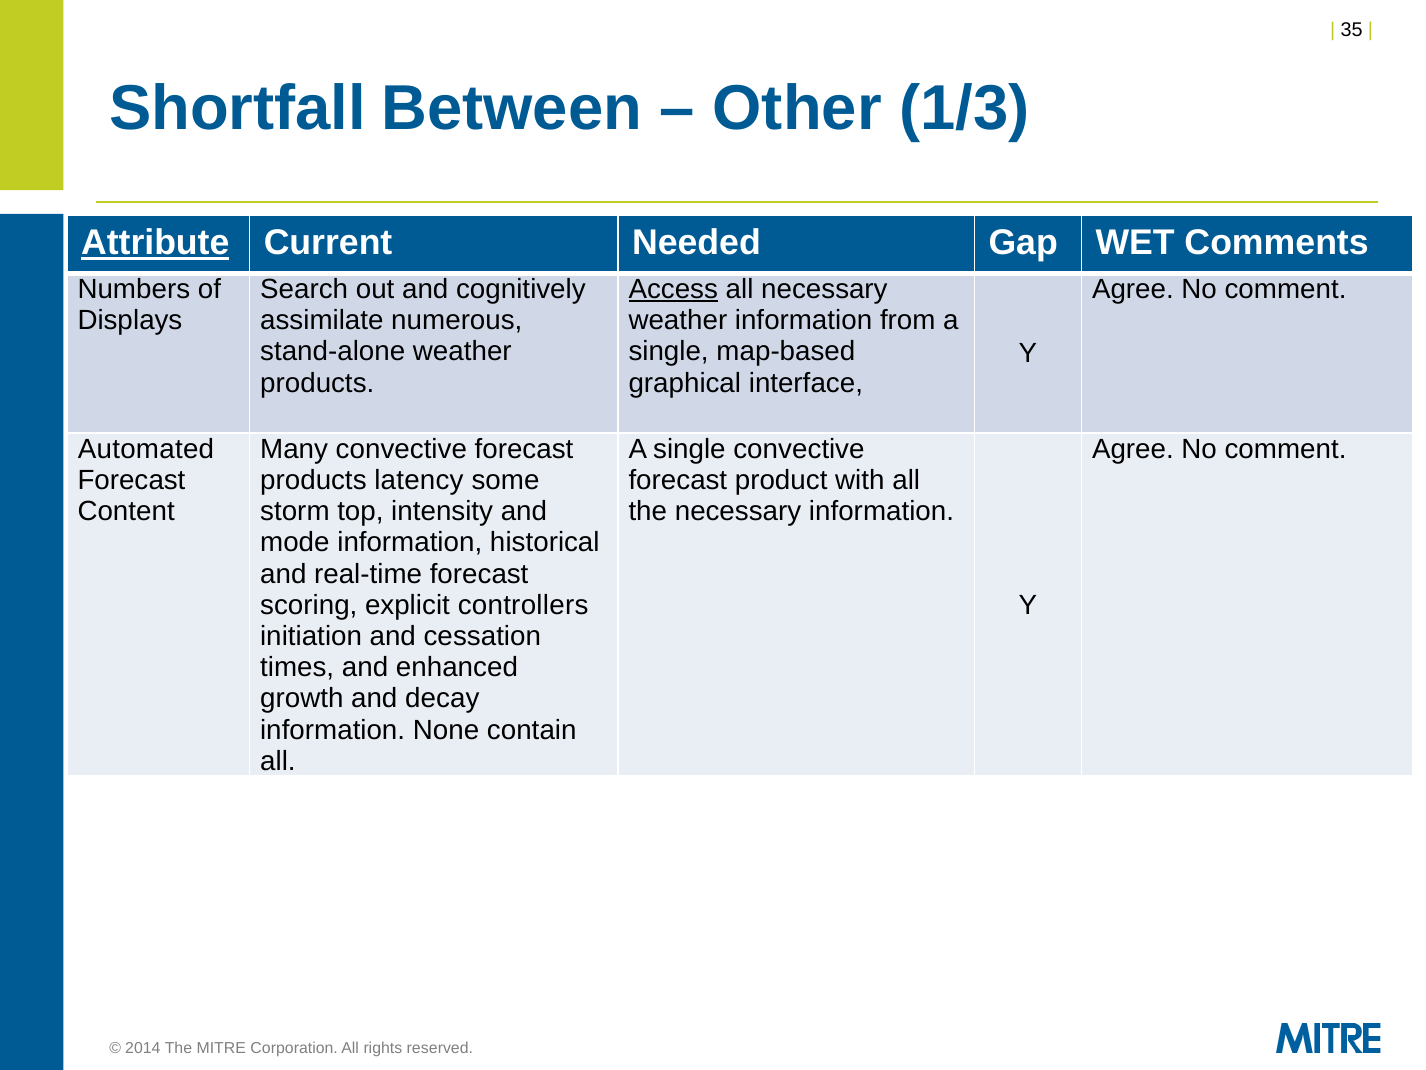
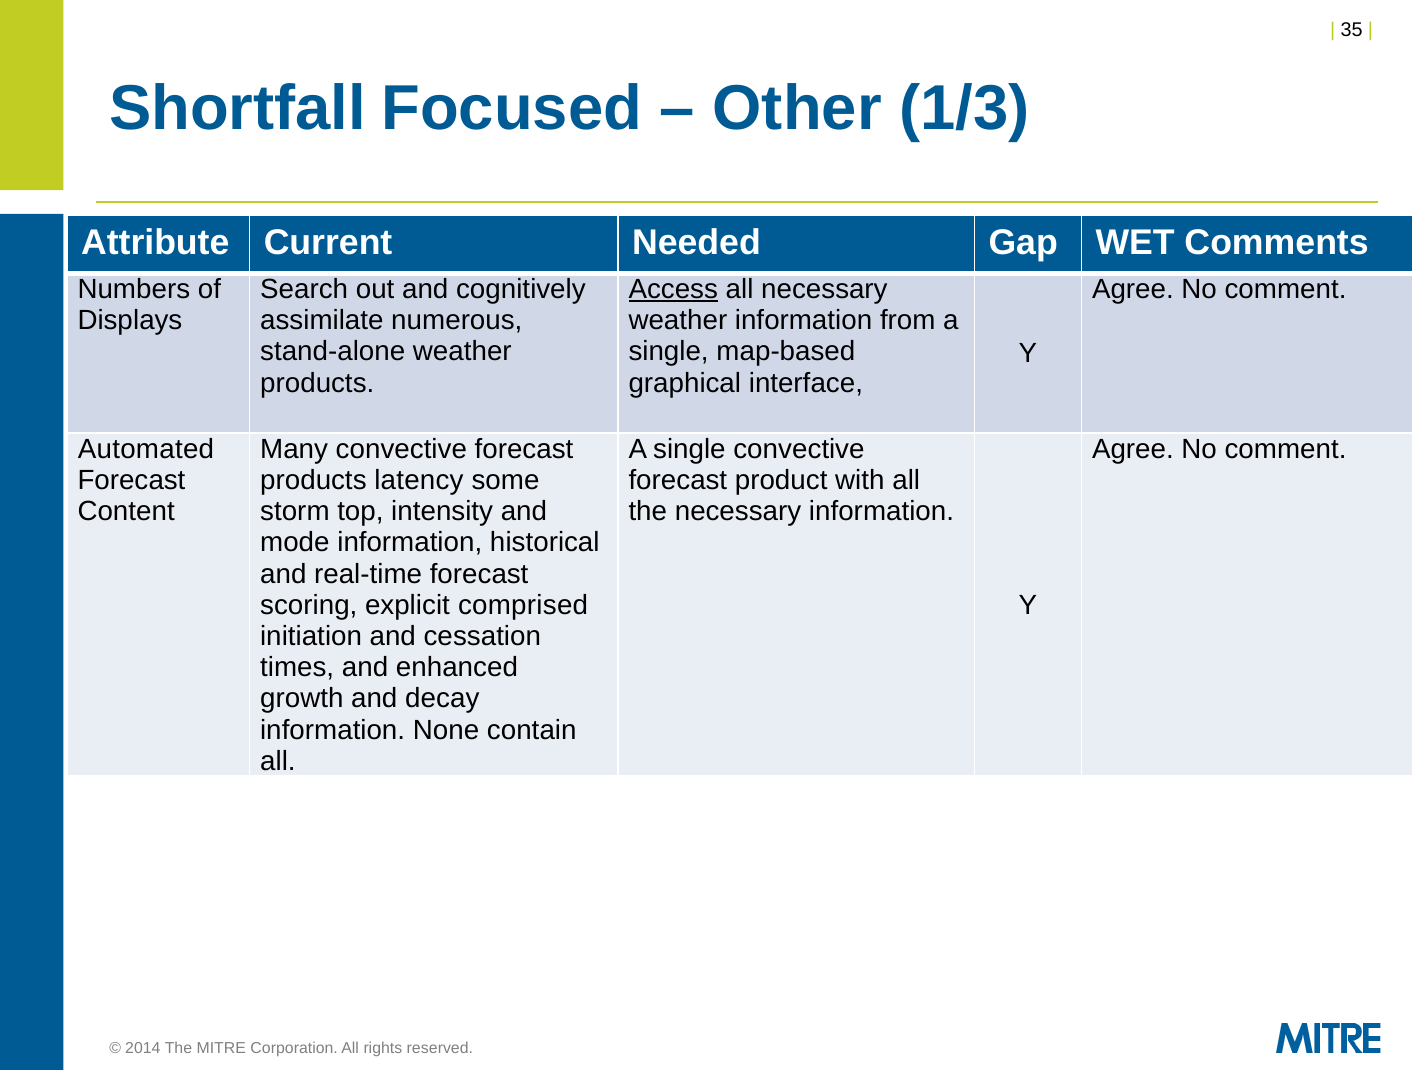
Between: Between -> Focused
Attribute underline: present -> none
controllers: controllers -> comprised
